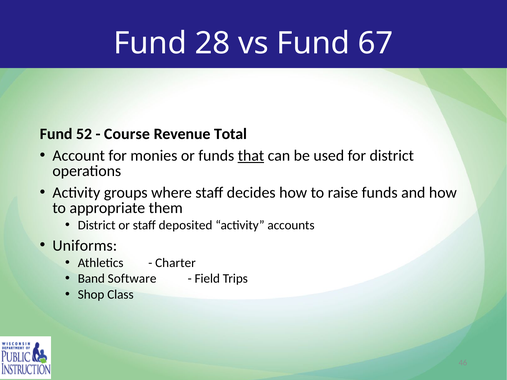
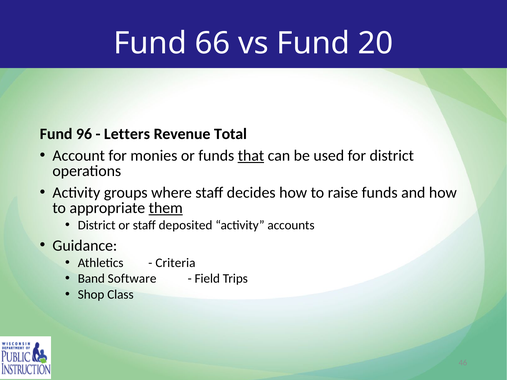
28: 28 -> 66
67: 67 -> 20
52: 52 -> 96
Course: Course -> Letters
them underline: none -> present
Uniforms: Uniforms -> Guidance
Charter: Charter -> Criteria
